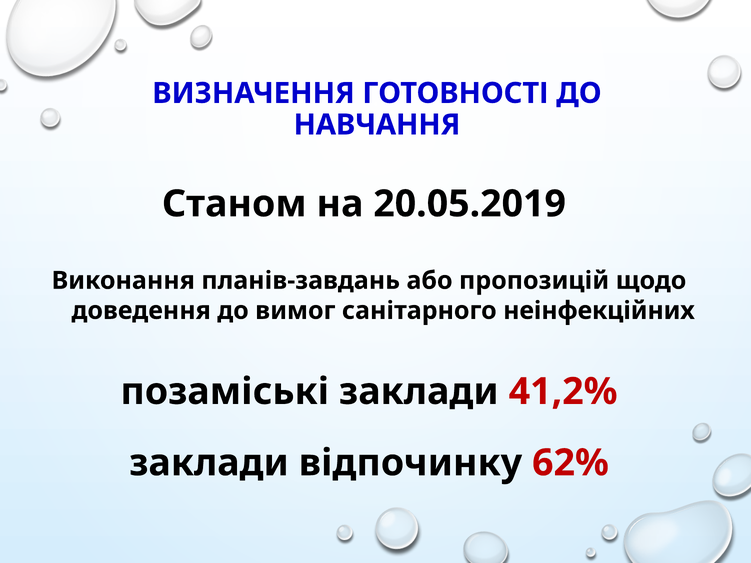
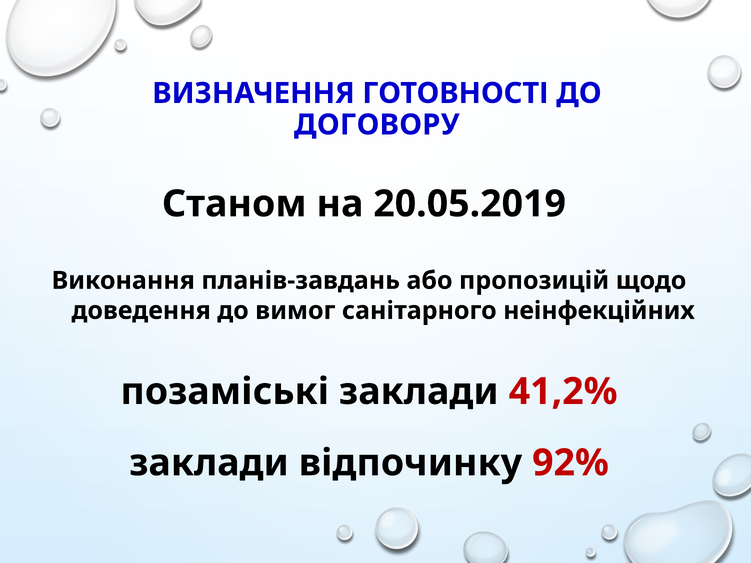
НАВЧАННЯ: НАВЧАННЯ -> ДОГОВОРУ
62%: 62% -> 92%
